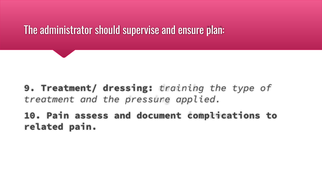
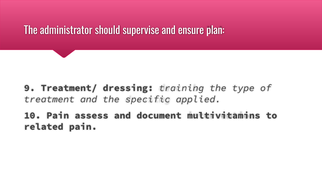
pressure: pressure -> specific
complications: complications -> multivitamins
